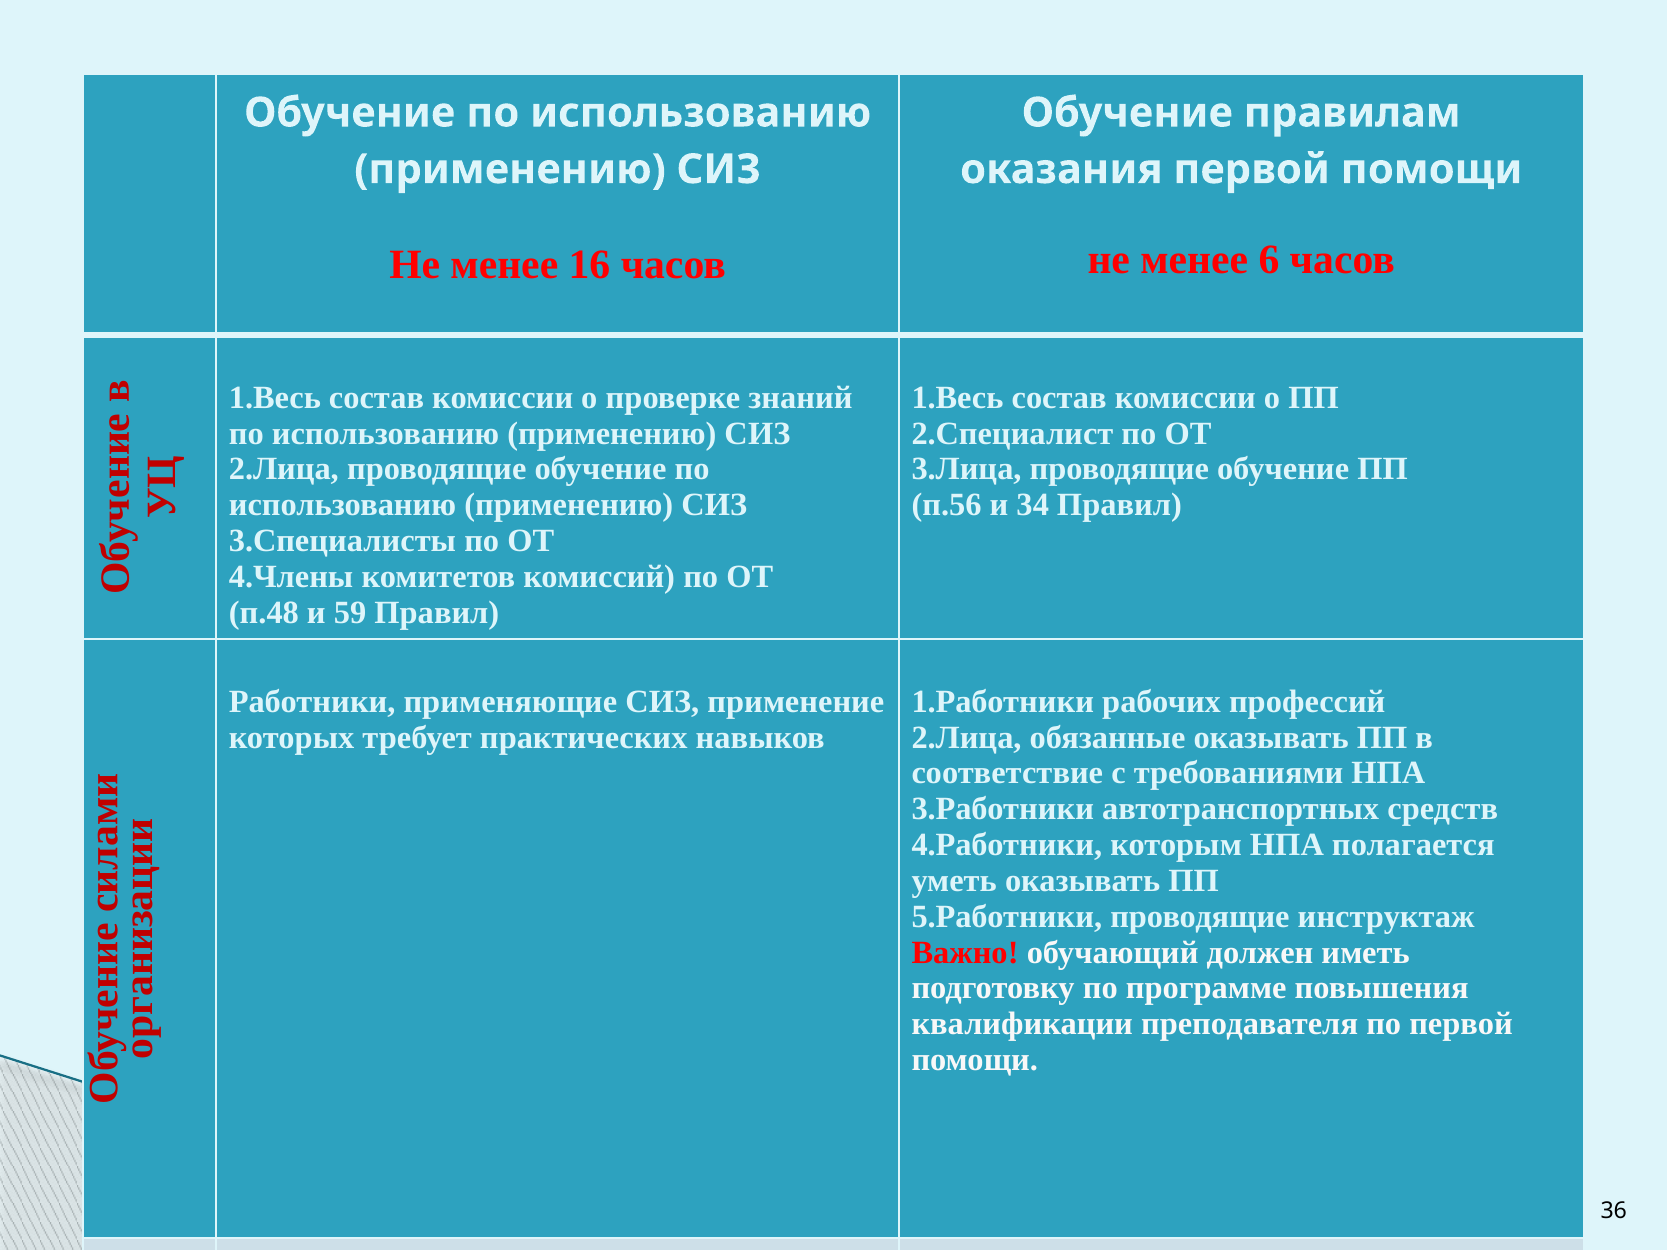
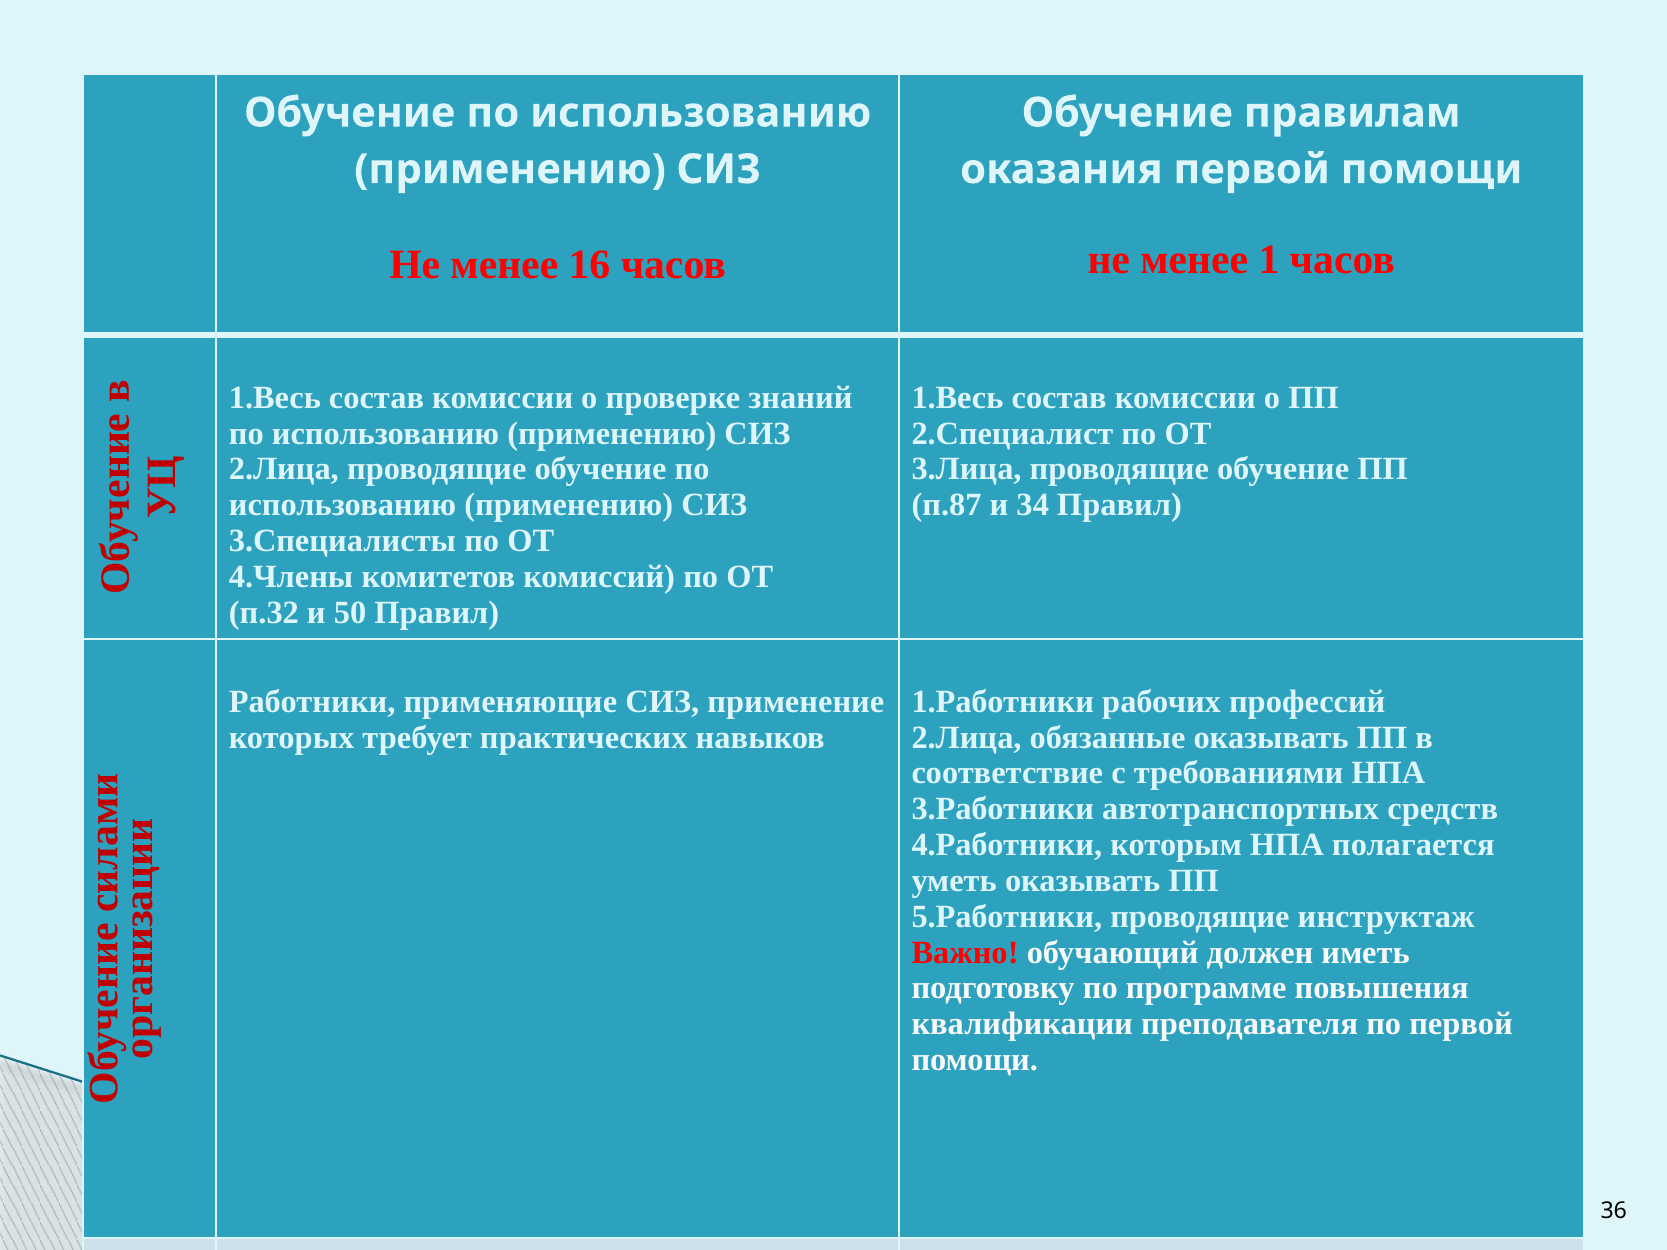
менее 6: 6 -> 1
п.56: п.56 -> п.87
п.48: п.48 -> п.32
59: 59 -> 50
